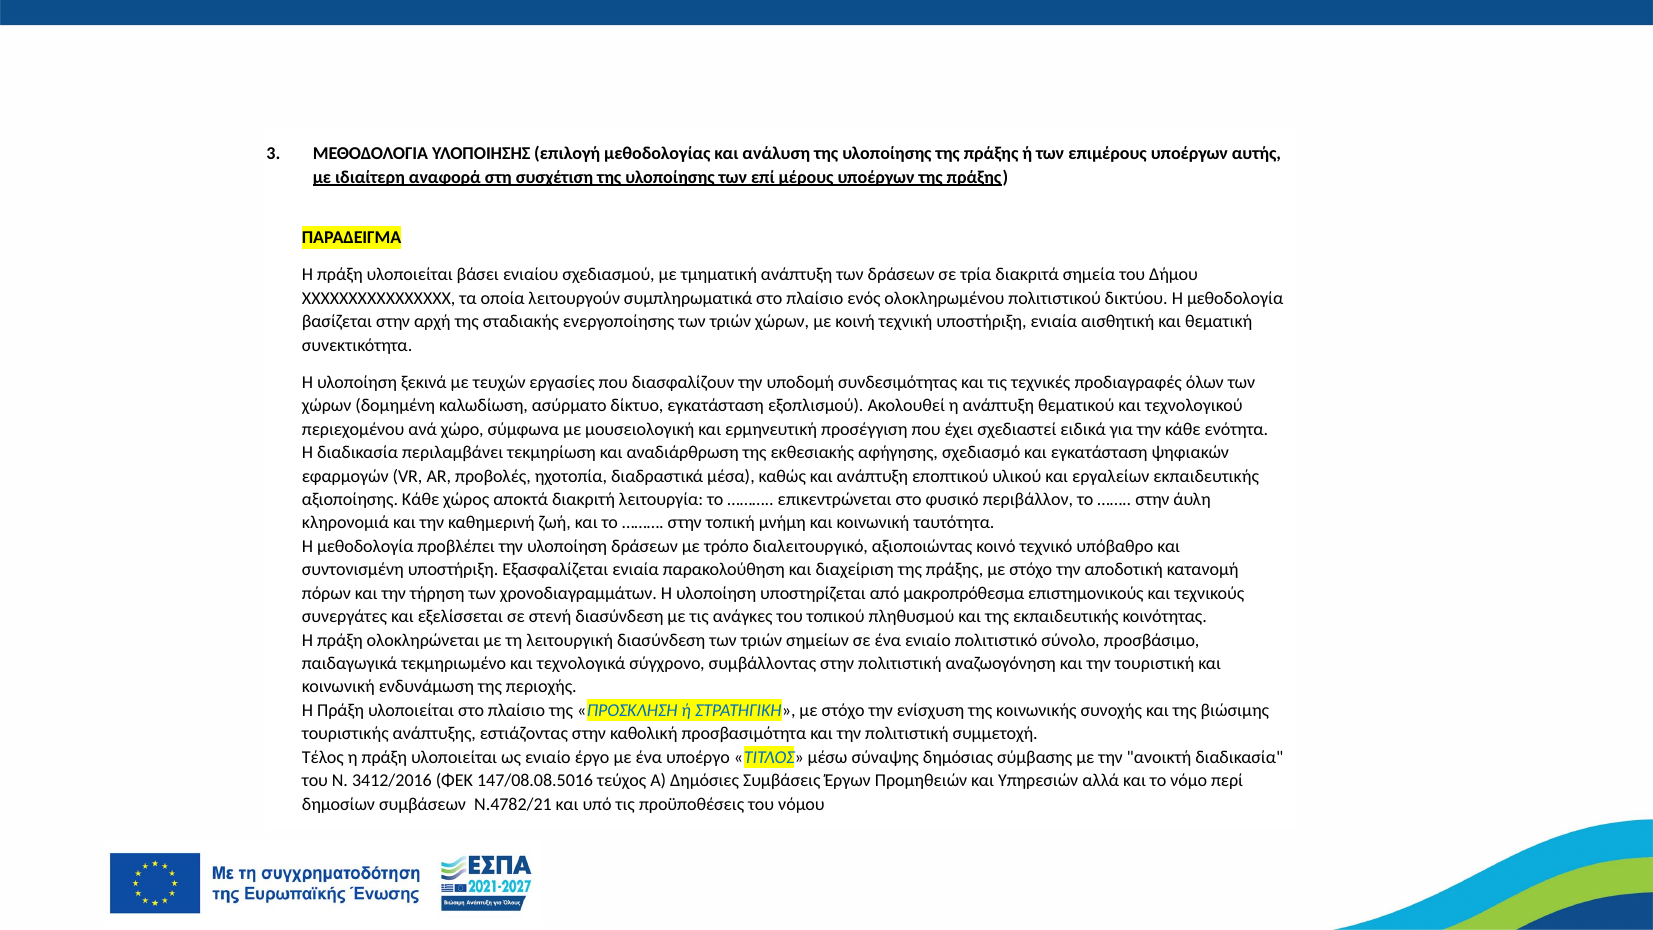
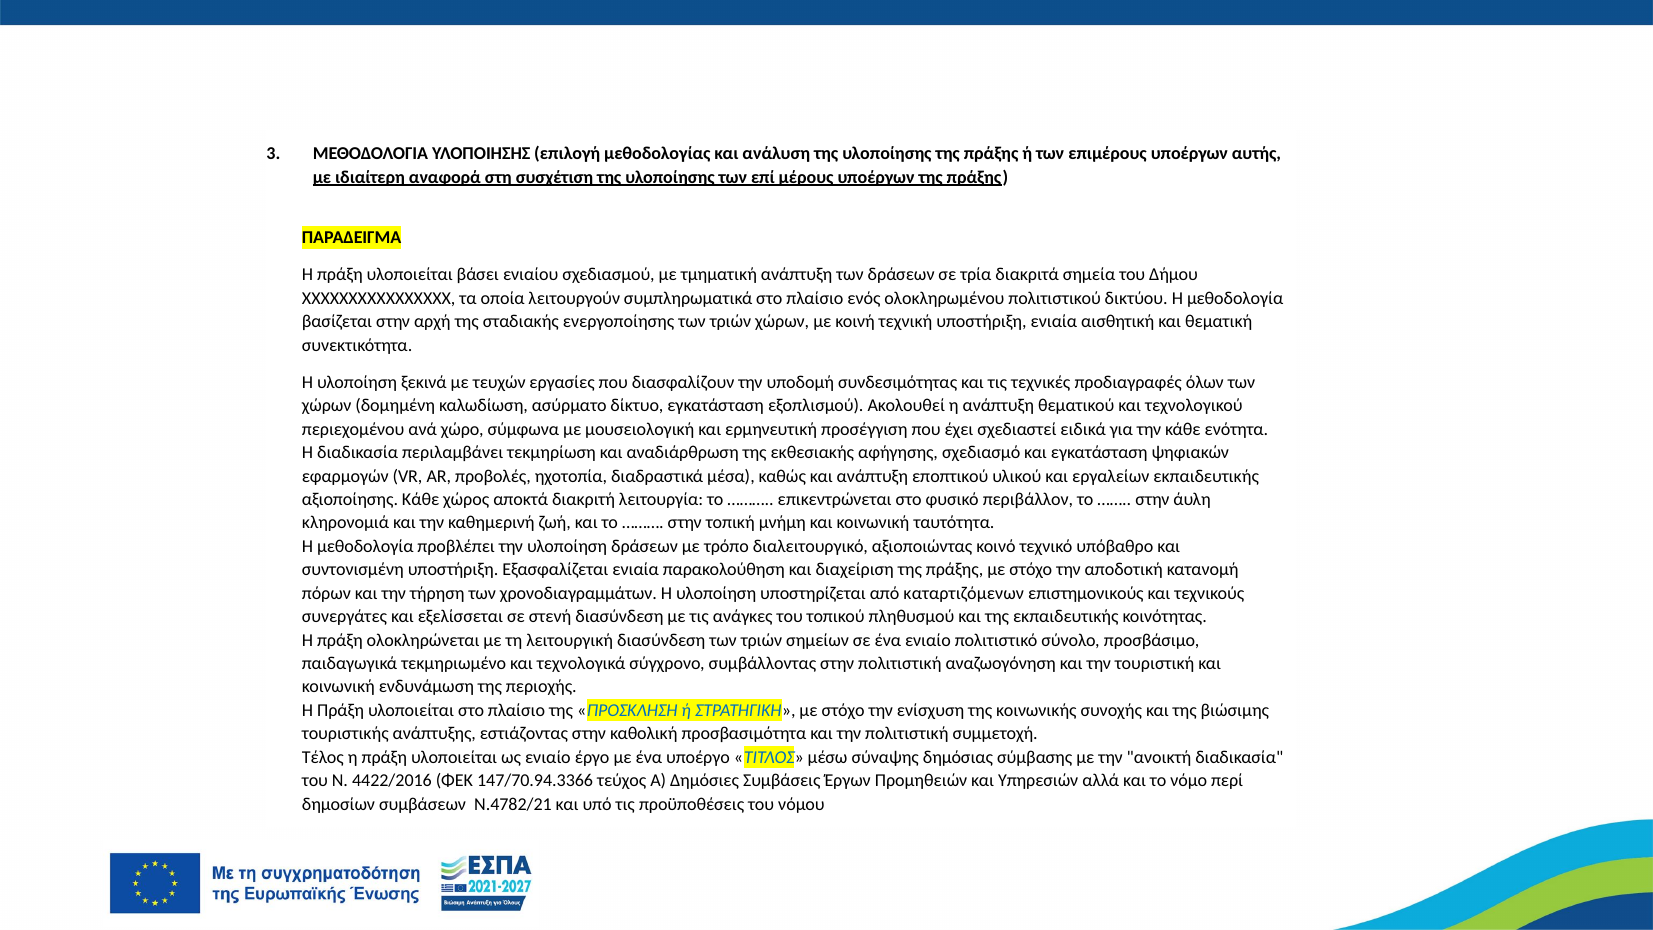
μακροπρόθεσμα: μακροπρόθεσμα -> καταρτιζόμενων
3412/2016: 3412/2016 -> 4422/2016
147/08.08.5016: 147/08.08.5016 -> 147/70.94.3366
